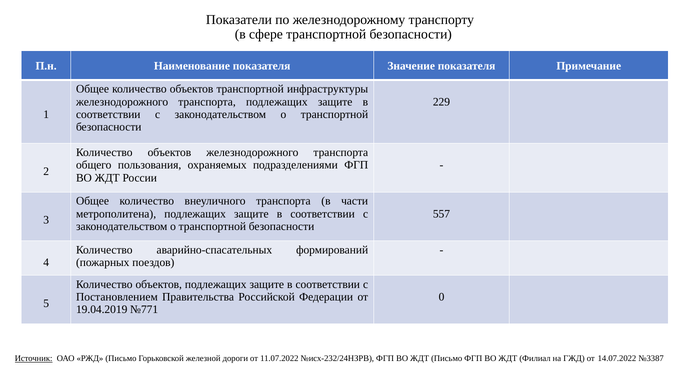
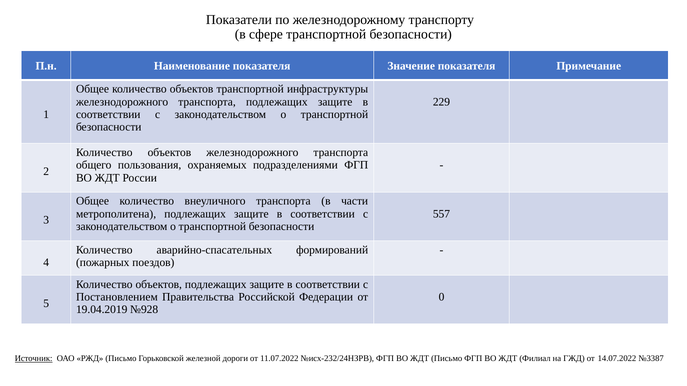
№771: №771 -> №928
